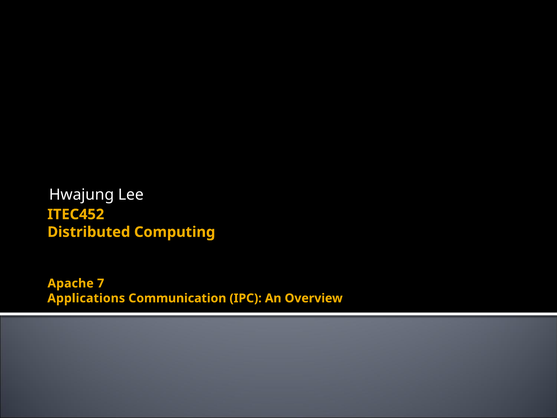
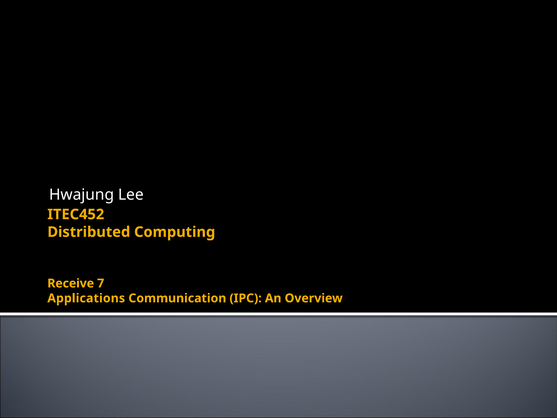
Apache: Apache -> Receive
